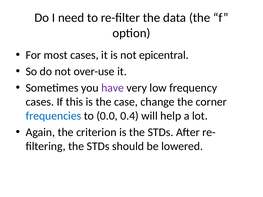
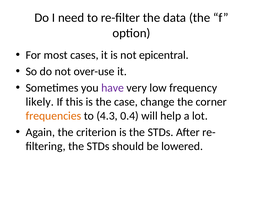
cases at (40, 102): cases -> likely
frequencies colour: blue -> orange
0.0: 0.0 -> 4.3
